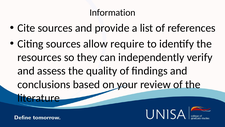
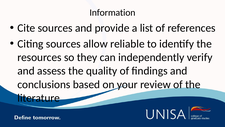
require: require -> reliable
